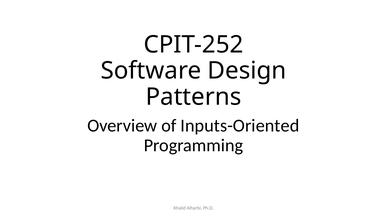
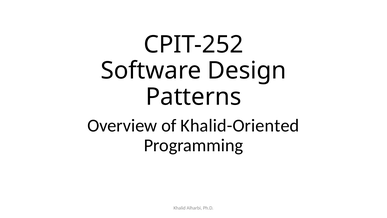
Inputs-Oriented: Inputs-Oriented -> Khalid-Oriented
